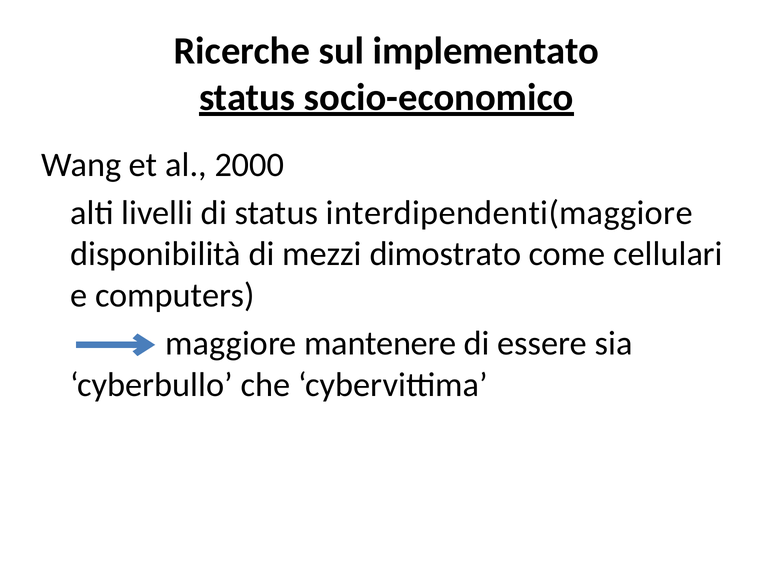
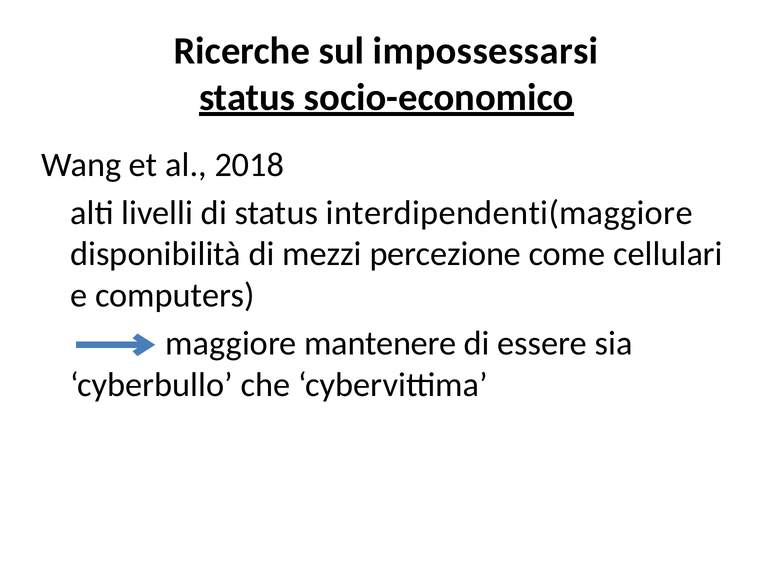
implementato: implementato -> impossessarsi
2000: 2000 -> 2018
dimostrato: dimostrato -> percezione
